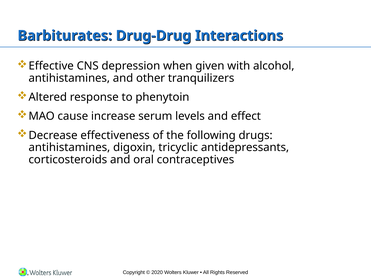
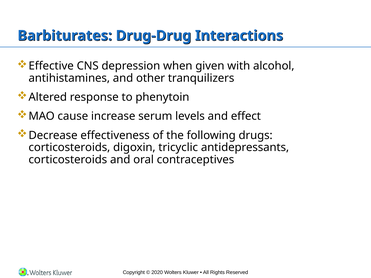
antihistamines at (69, 148): antihistamines -> corticosteroids
